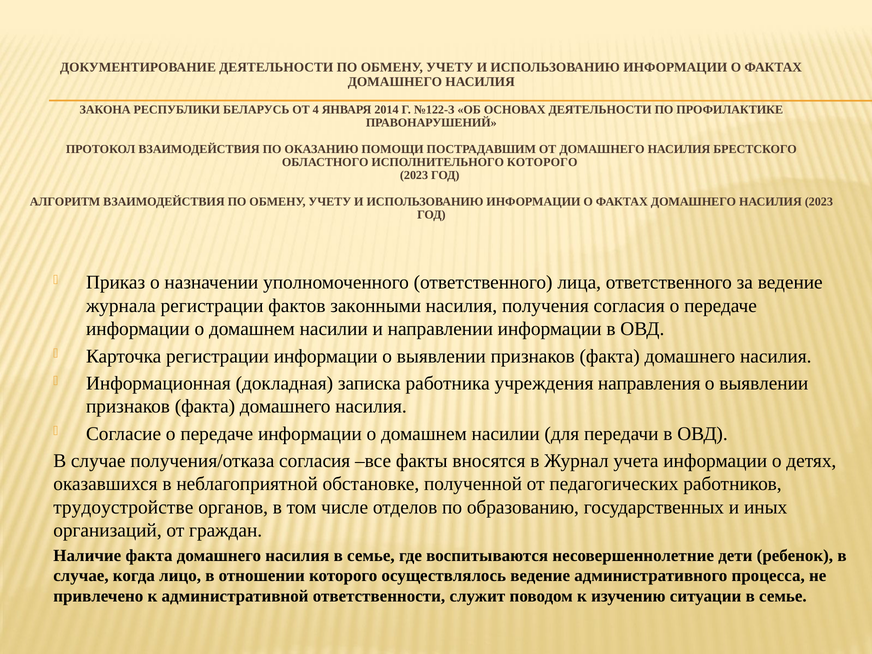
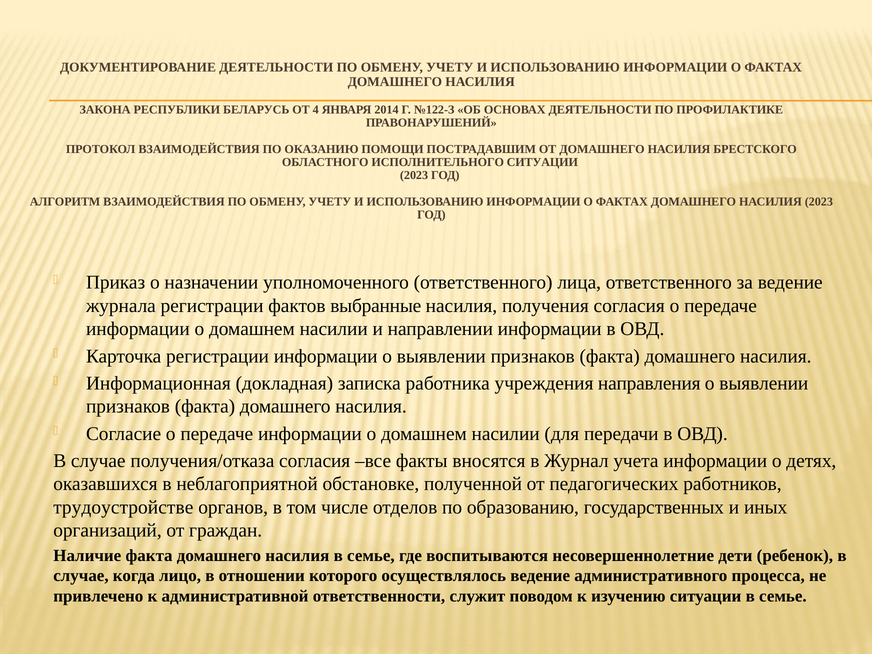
ИСПОЛНИТЕЛЬНОГО КОТОРОГО: КОТОРОГО -> СИТУАЦИИ
законными: законными -> выбранные
